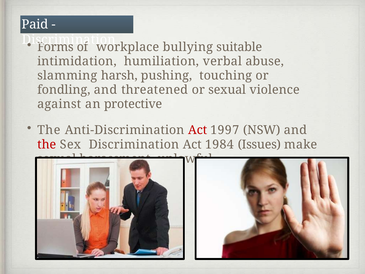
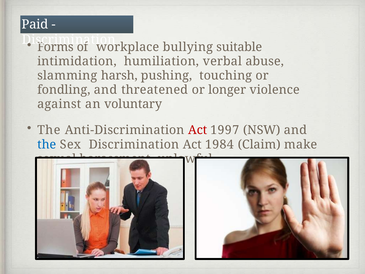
or sexual: sexual -> longer
protective: protective -> voluntary
the at (47, 144) colour: red -> blue
Issues: Issues -> Claim
